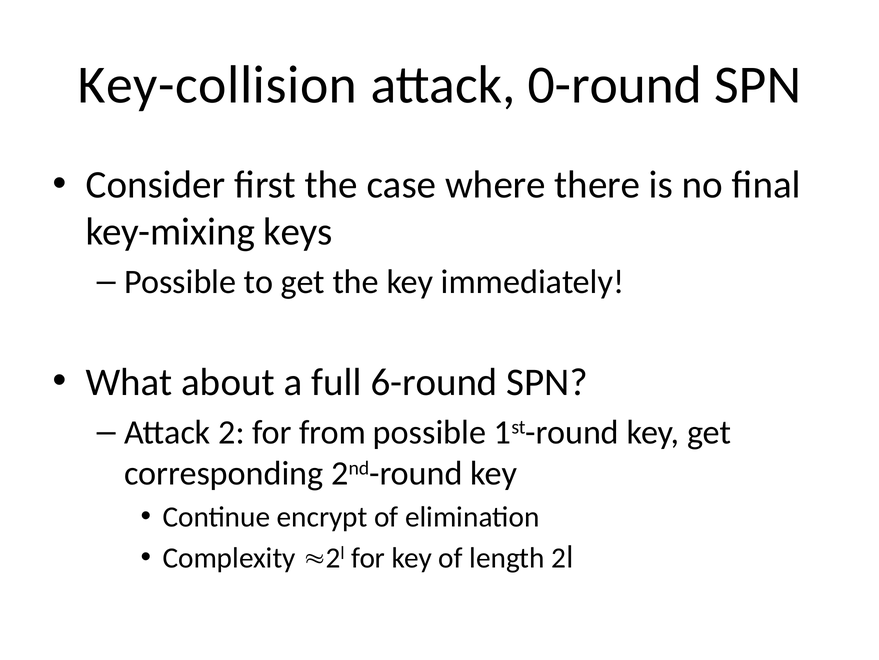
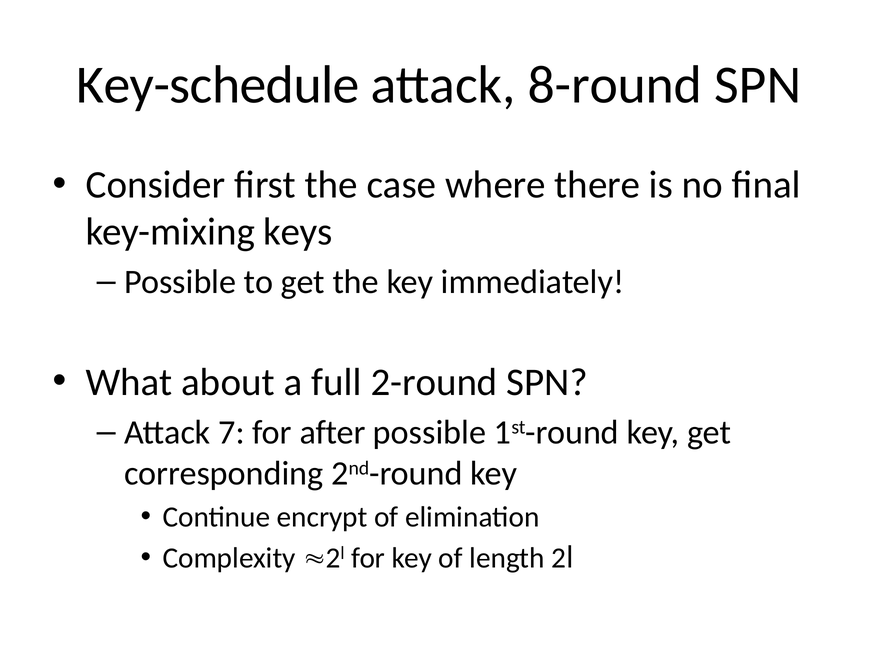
Key-collision: Key-collision -> Key-schedule
0-round: 0-round -> 8-round
6-round: 6-round -> 2-round
Attack 2: 2 -> 7
from: from -> after
